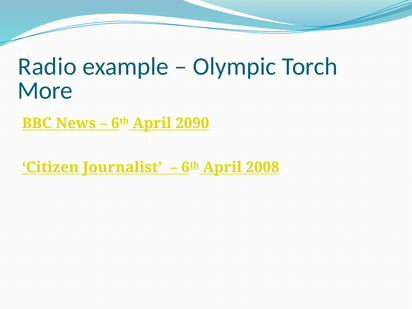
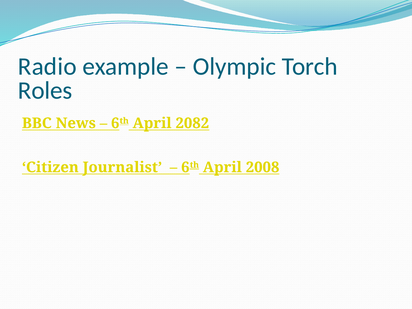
More: More -> Roles
2090: 2090 -> 2082
